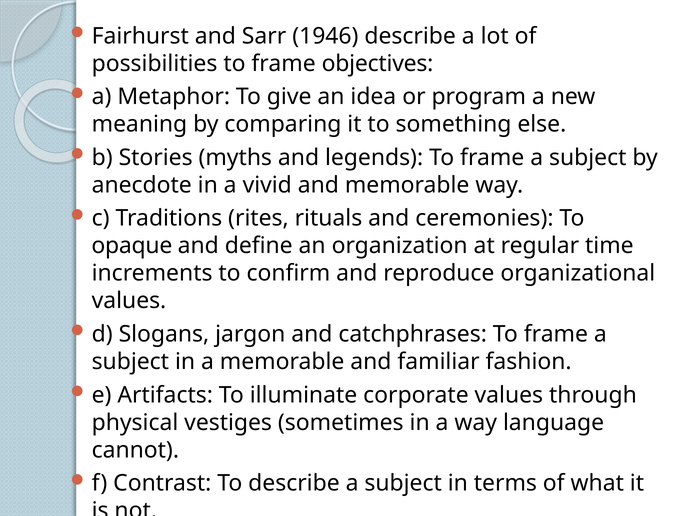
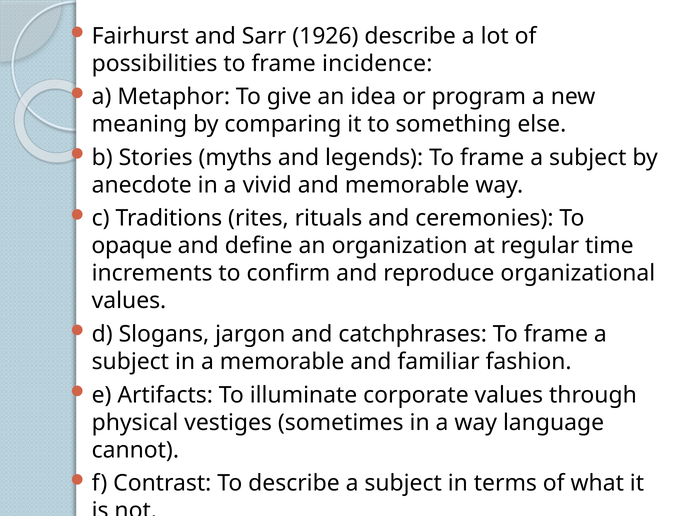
1946: 1946 -> 1926
objectives: objectives -> incidence
